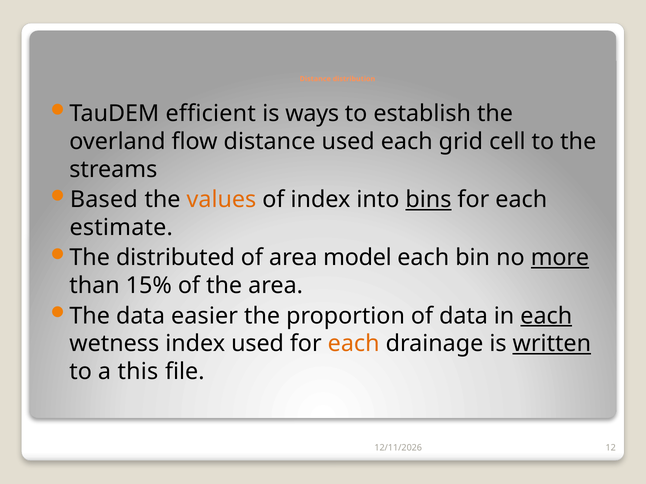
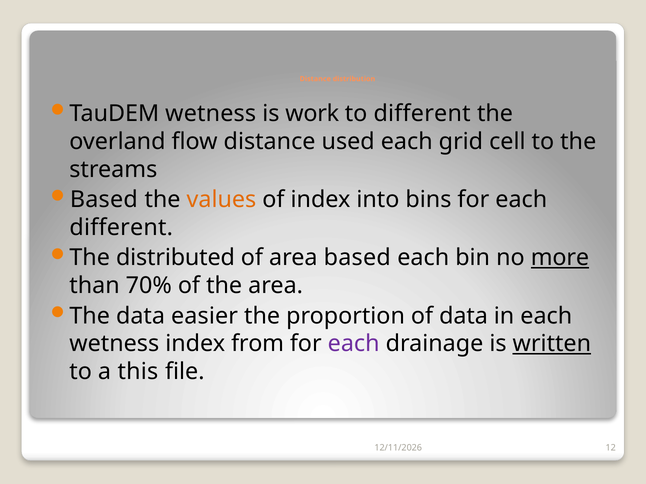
TauDEM efficient: efficient -> wetness
ways: ways -> work
to establish: establish -> different
bins underline: present -> none
estimate at (121, 228): estimate -> different
area model: model -> based
15%: 15% -> 70%
each at (546, 316) underline: present -> none
index used: used -> from
each at (354, 344) colour: orange -> purple
